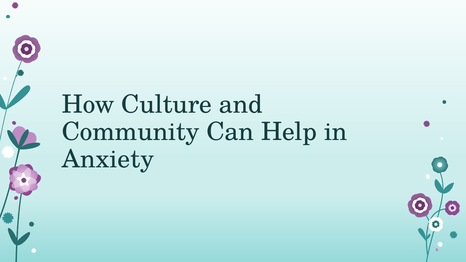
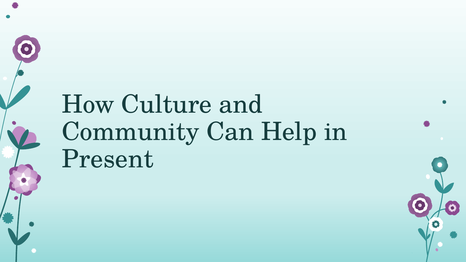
Anxiety: Anxiety -> Present
